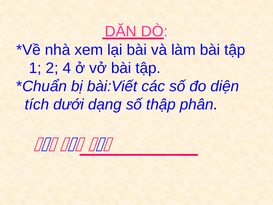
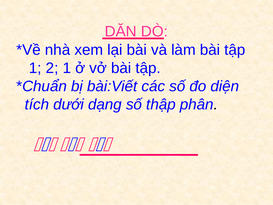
2 4: 4 -> 1
